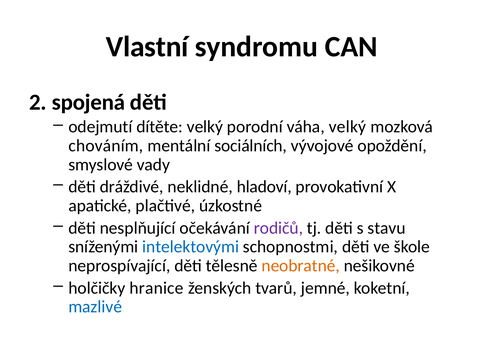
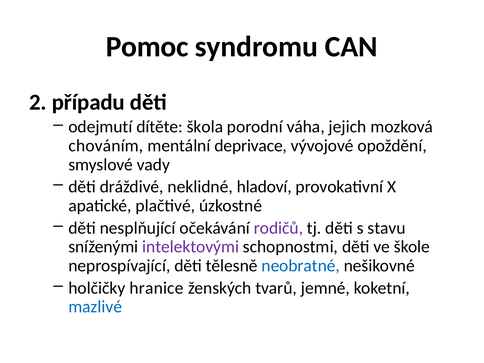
Vlastní: Vlastní -> Pomoc
spojená: spojená -> případu
dítěte velký: velký -> škola
váha velký: velký -> jejich
sociálních: sociálních -> deprivace
intelektovými colour: blue -> purple
neobratné colour: orange -> blue
